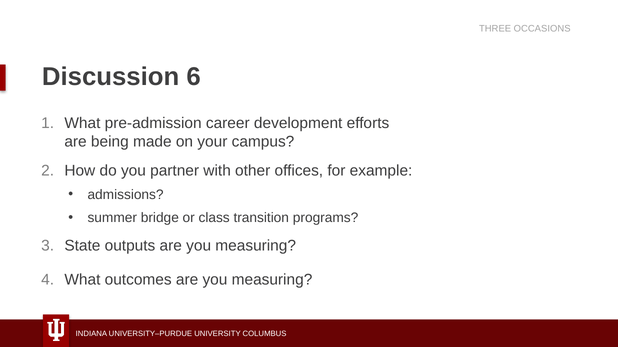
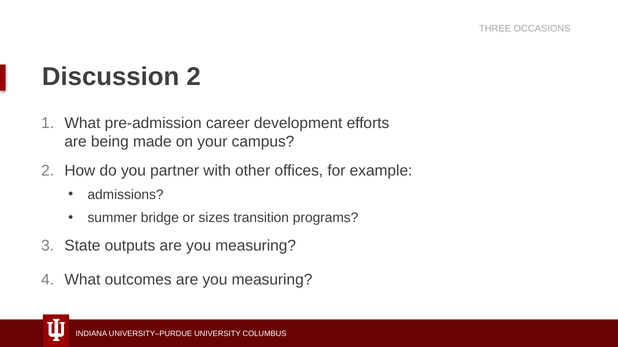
Discussion 6: 6 -> 2
class: class -> sizes
